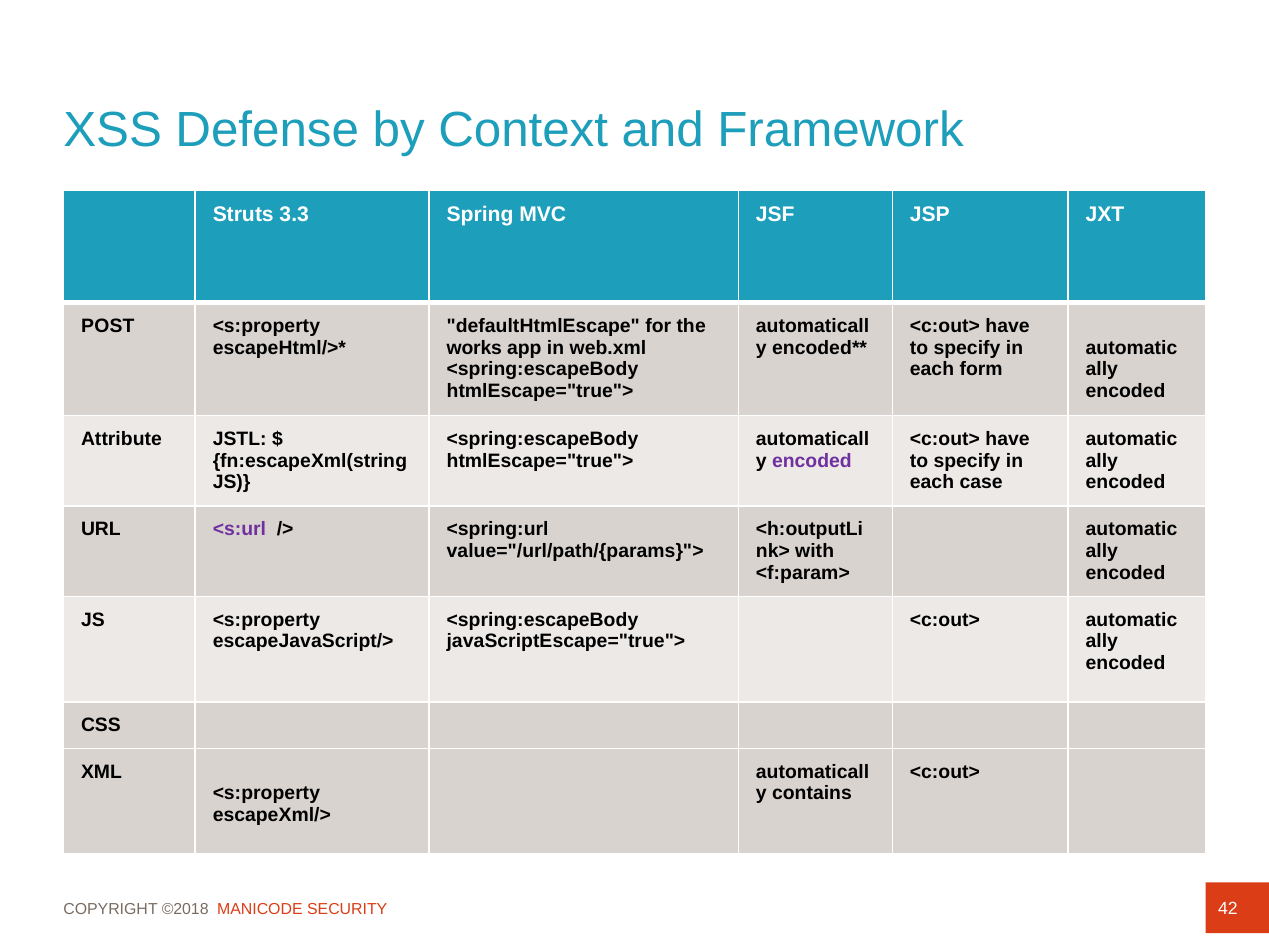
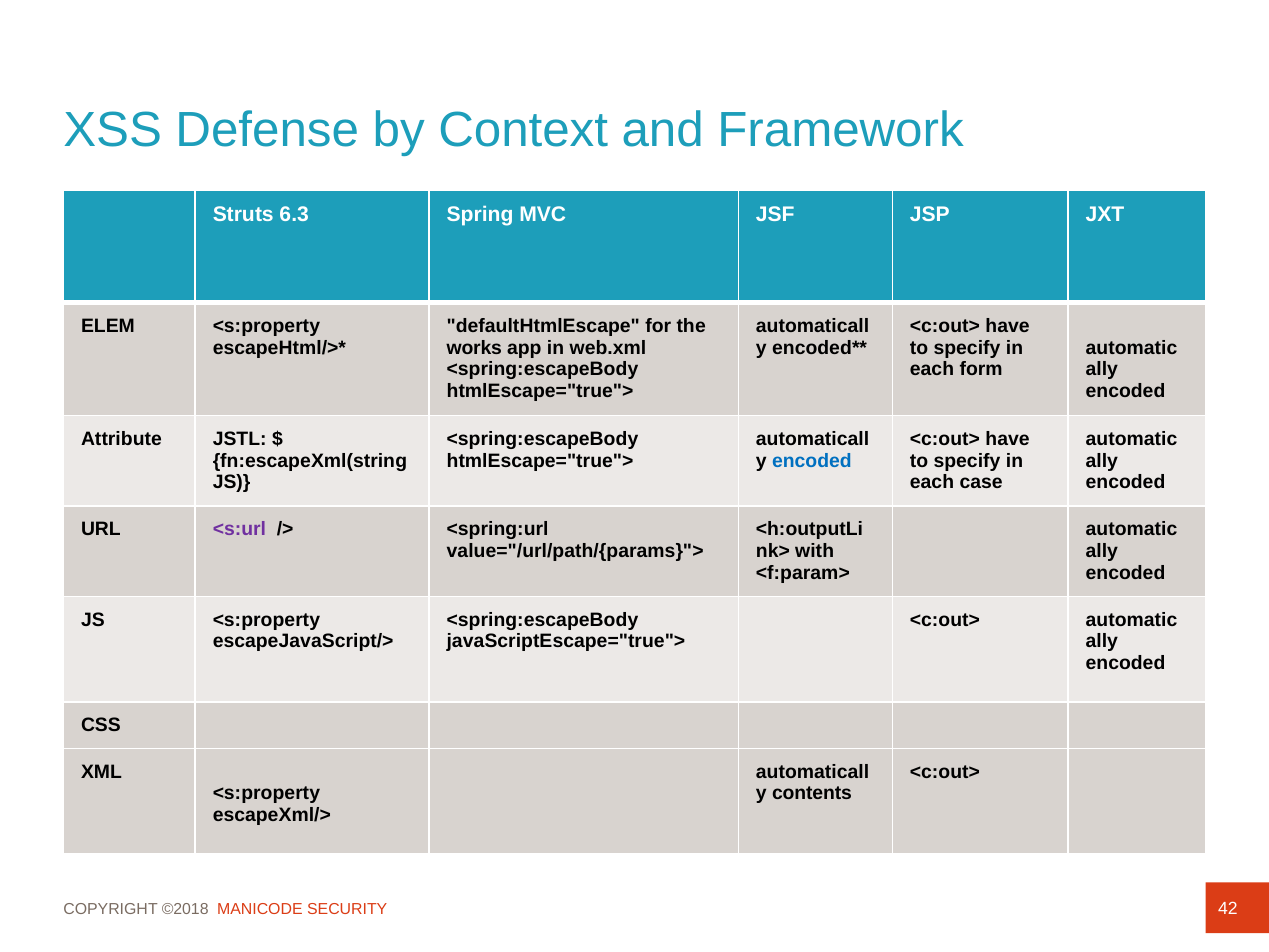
3.3: 3.3 -> 6.3
POST: POST -> ELEM
encoded at (812, 460) colour: purple -> blue
contains: contains -> contents
